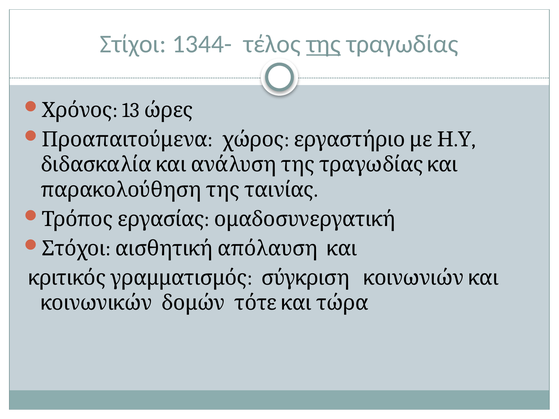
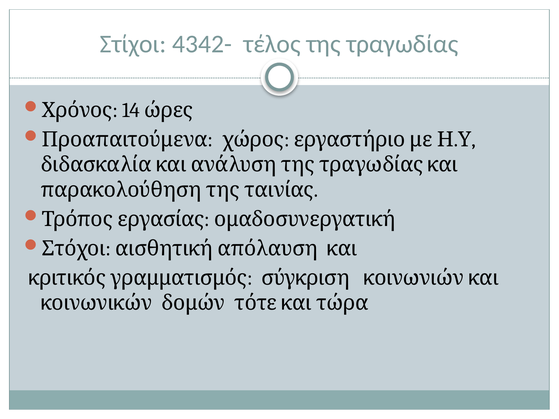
1344-: 1344- -> 4342-
της underline: present -> none
13: 13 -> 14
